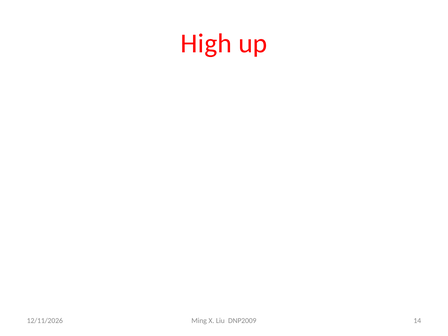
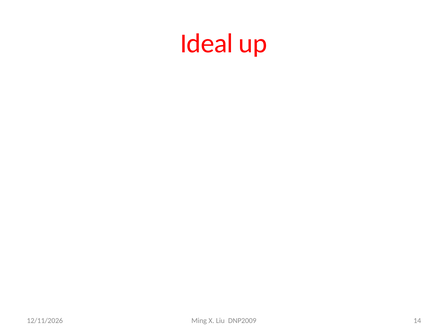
High: High -> Ideal
